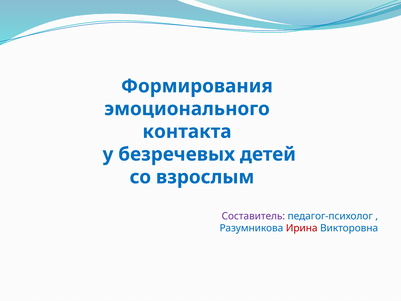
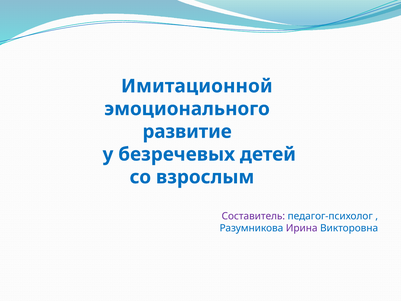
Формирования: Формирования -> Имитационной
контакта: контакта -> развитие
Ирина colour: red -> purple
